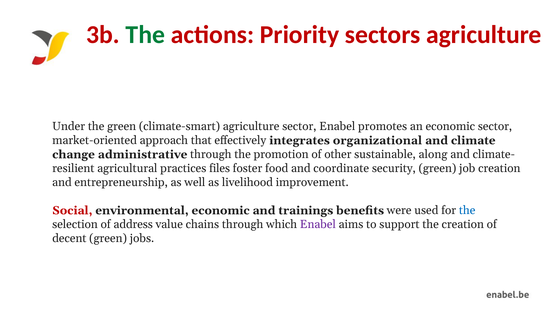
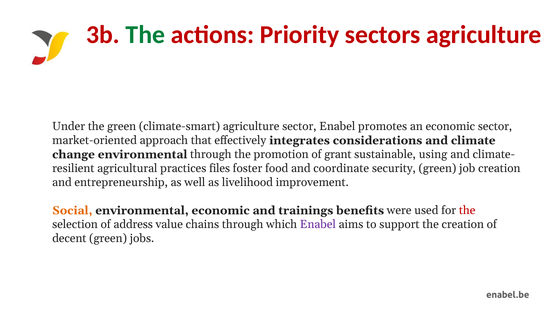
organizational: organizational -> considerations
change administrative: administrative -> environmental
other: other -> grant
along: along -> using
Social colour: red -> orange
the at (467, 210) colour: blue -> red
